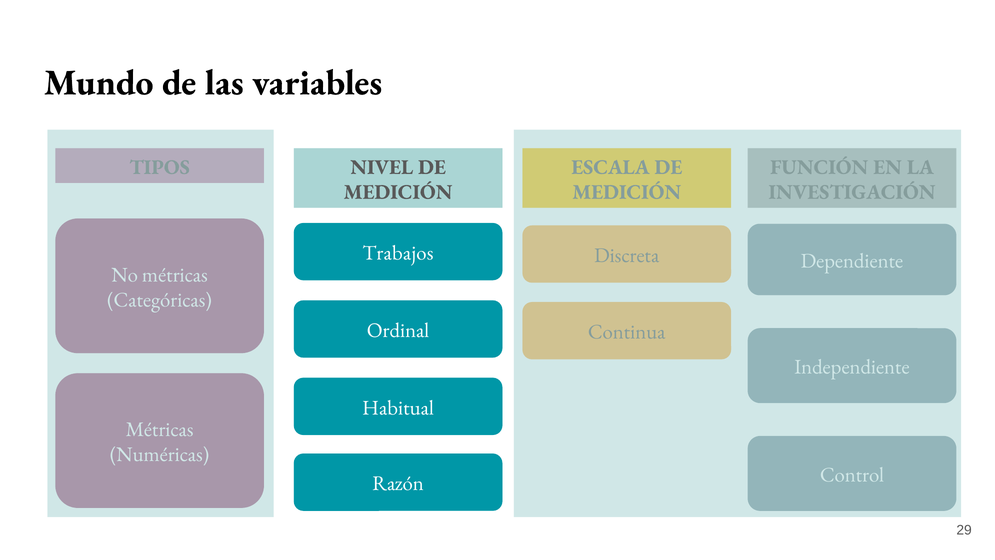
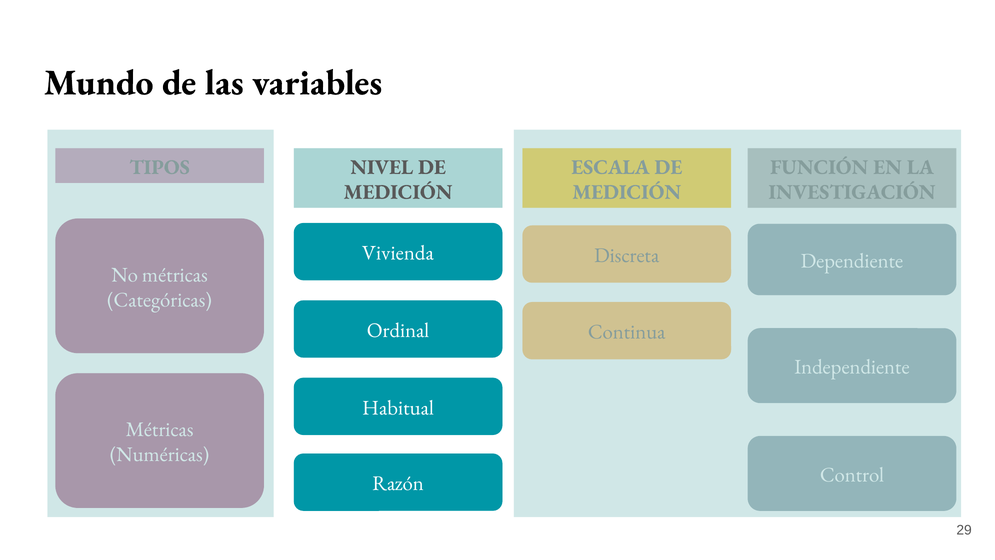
Trabajos: Trabajos -> Vivienda
